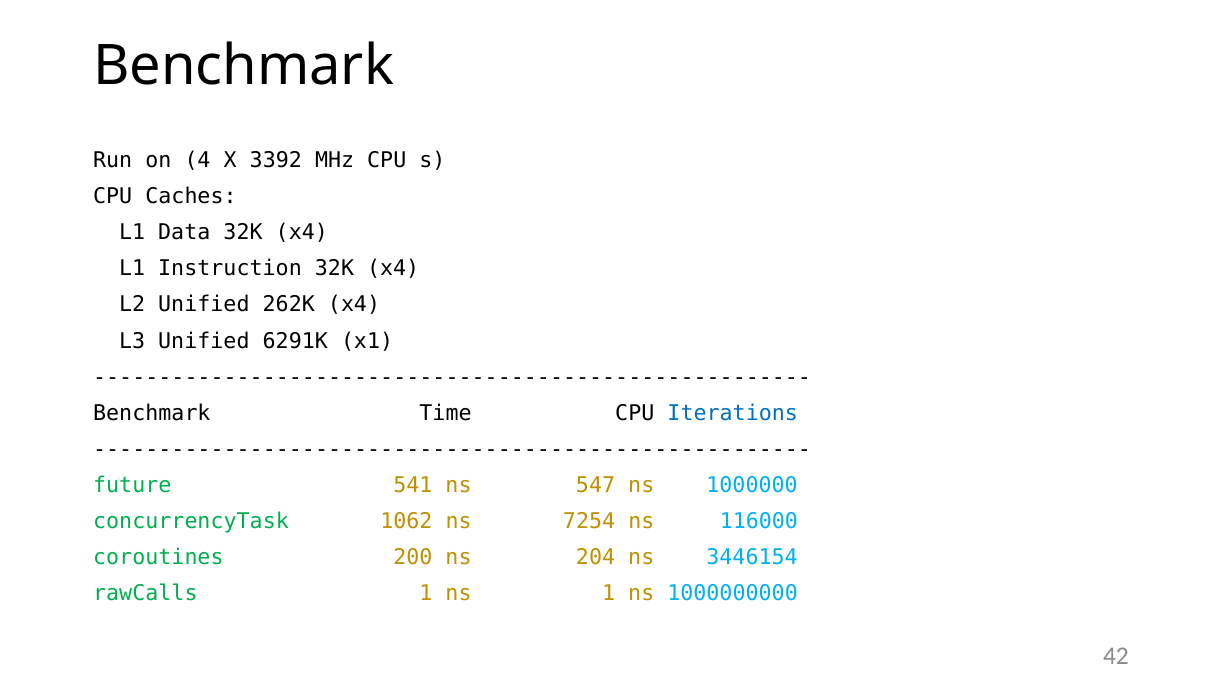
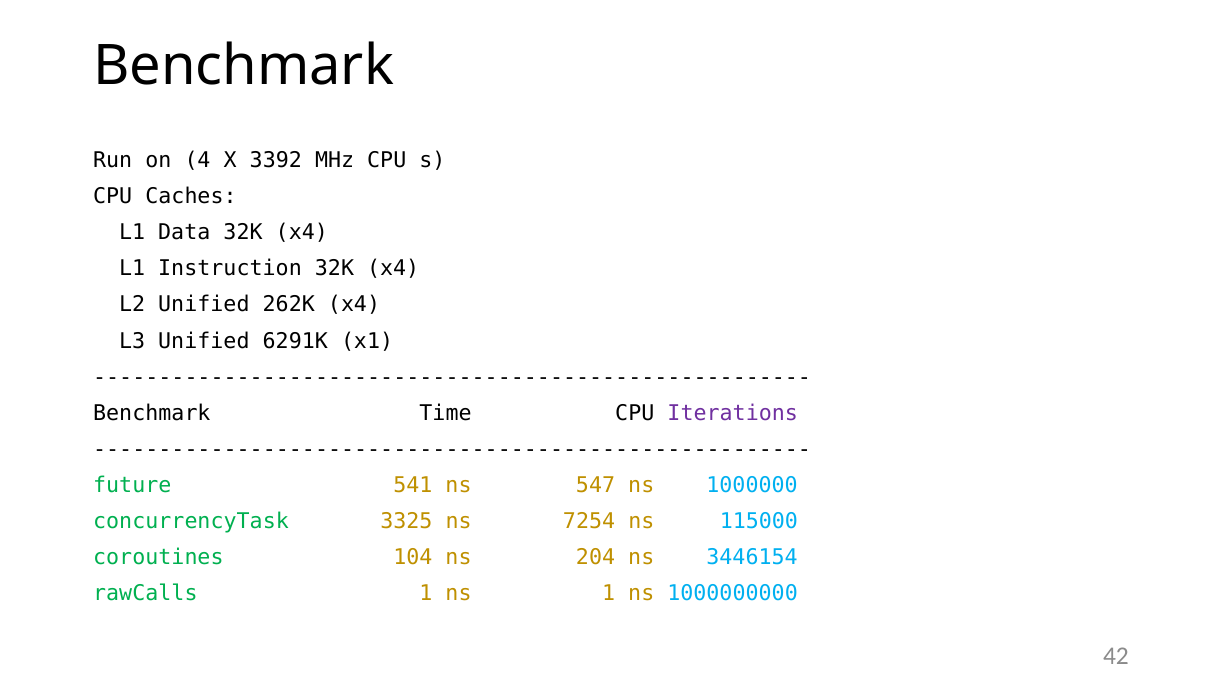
Iterations colour: blue -> purple
1062: 1062 -> 3325
116000: 116000 -> 115000
200: 200 -> 104
